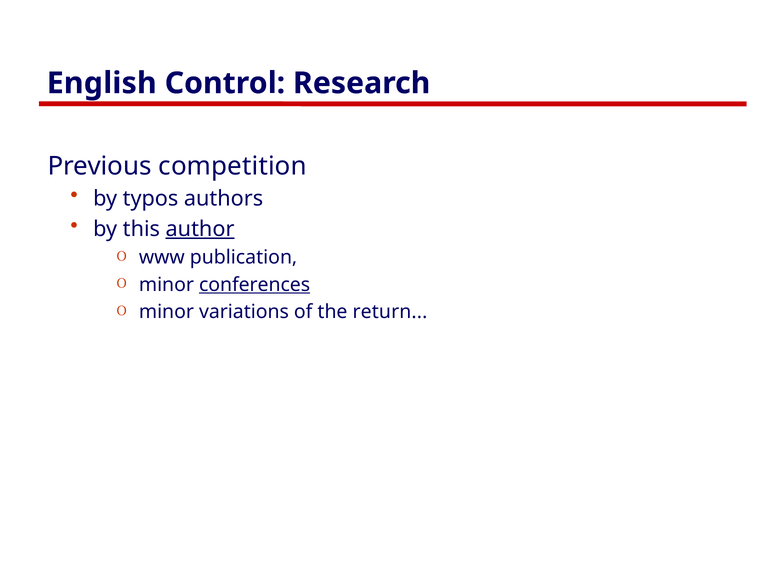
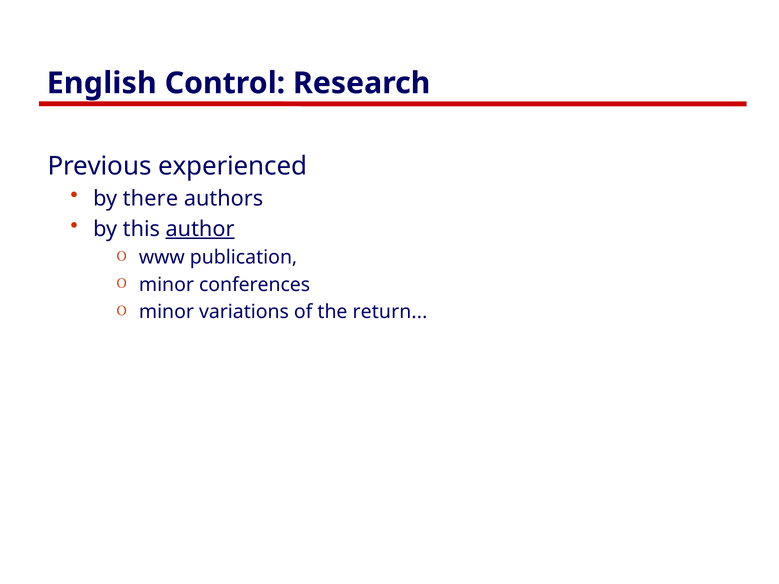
competition: competition -> experienced
typos: typos -> there
conferences underline: present -> none
